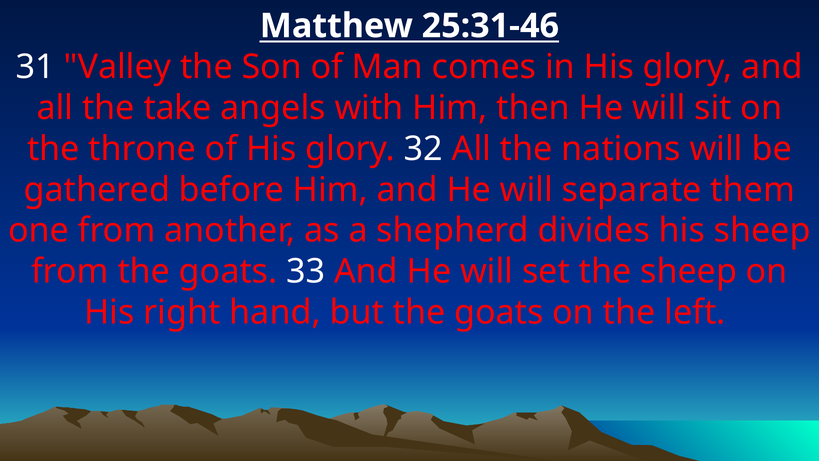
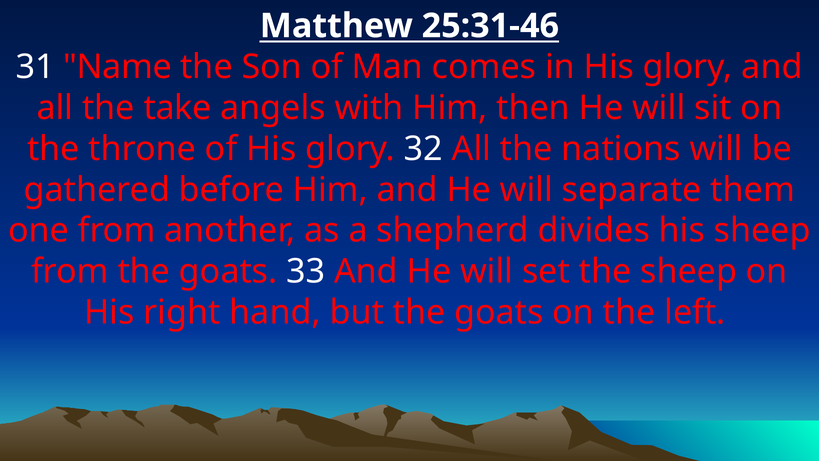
Valley: Valley -> Name
